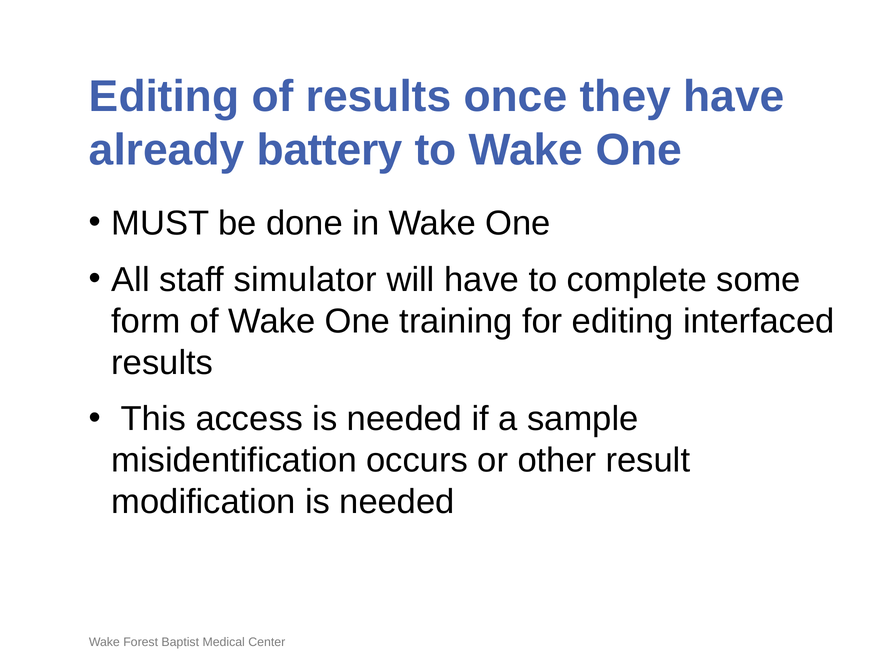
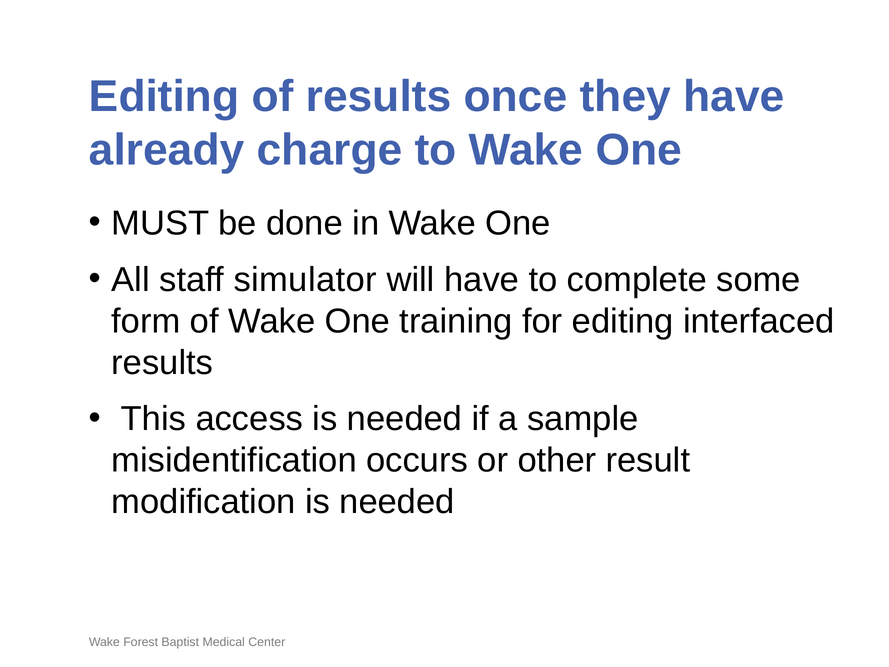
battery: battery -> charge
